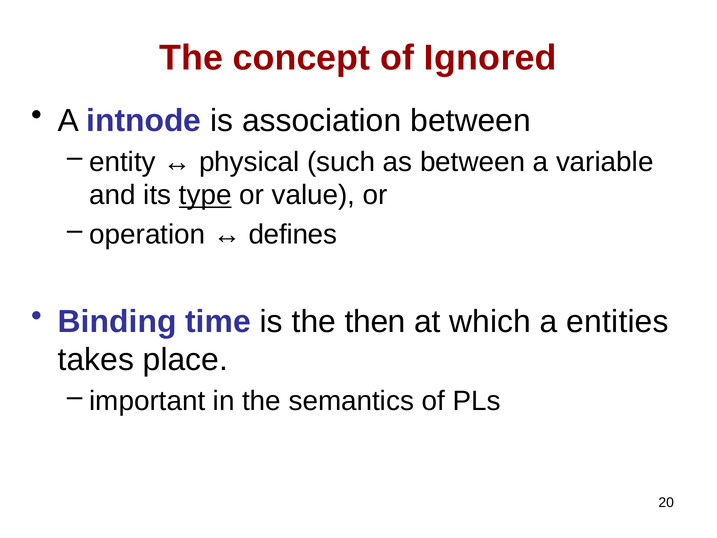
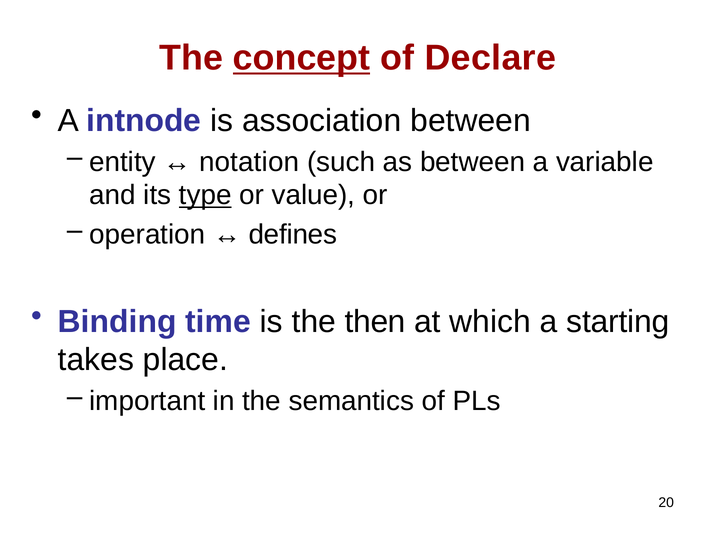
concept underline: none -> present
Ignored: Ignored -> Declare
physical: physical -> notation
entities: entities -> starting
